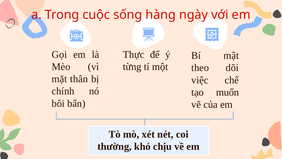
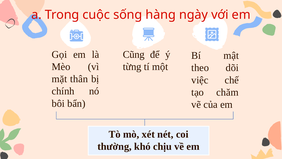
Thực: Thực -> Cũng
muốn: muốn -> chăm
